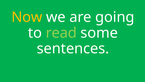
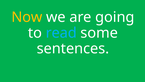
read colour: light green -> light blue
